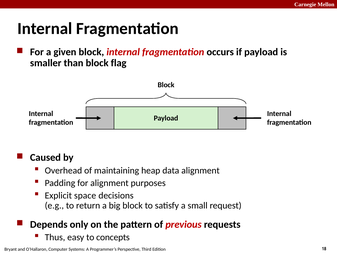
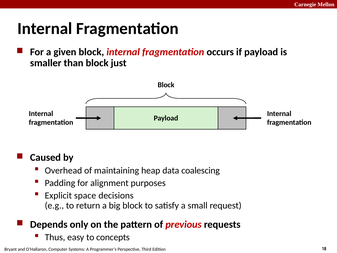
flag: flag -> just
data alignment: alignment -> coalescing
